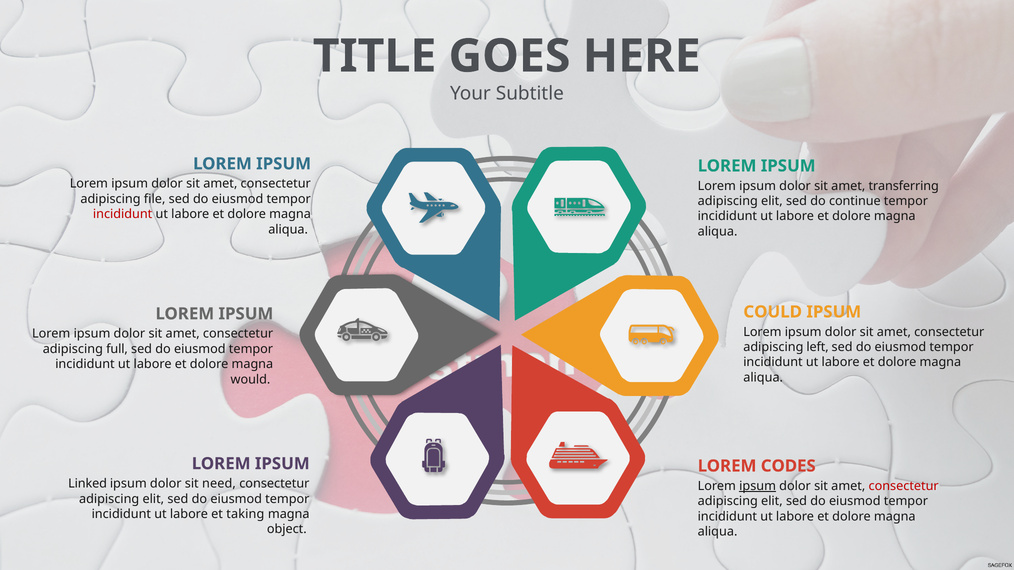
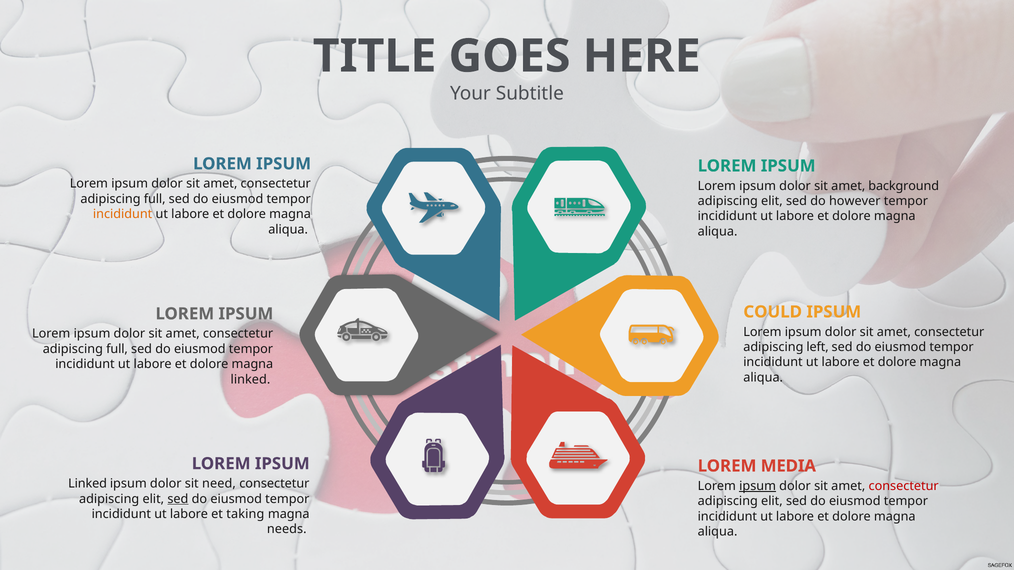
transferring: transferring -> background
file at (155, 199): file -> full
continue: continue -> however
incididunt at (123, 214) colour: red -> orange
would at (250, 380): would -> linked
CODES: CODES -> MEDIA
sed at (178, 499) underline: none -> present
object: object -> needs
